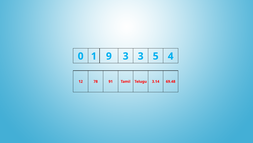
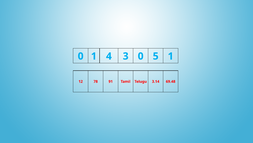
9: 9 -> 4
3 3: 3 -> 0
5 4: 4 -> 1
